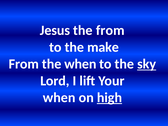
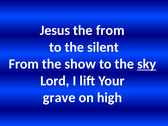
make: make -> silent
the when: when -> show
when at (59, 98): when -> grave
high underline: present -> none
